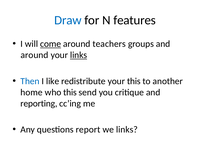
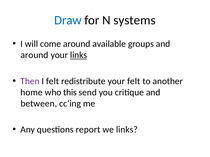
features: features -> systems
come underline: present -> none
teachers: teachers -> available
Then colour: blue -> purple
I like: like -> felt
your this: this -> felt
reporting: reporting -> between
